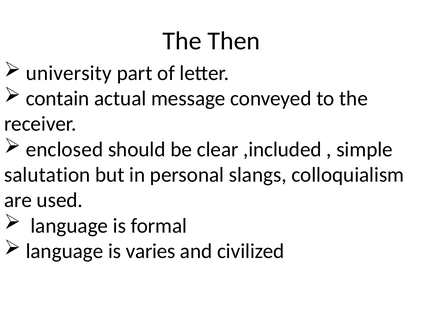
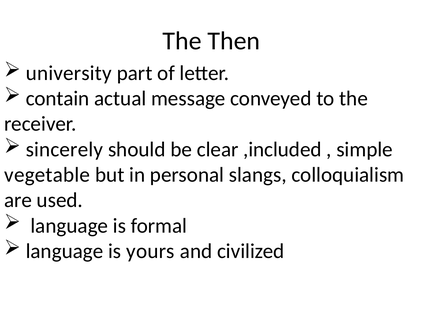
enclosed: enclosed -> sincerely
salutation: salutation -> vegetable
varies: varies -> yours
